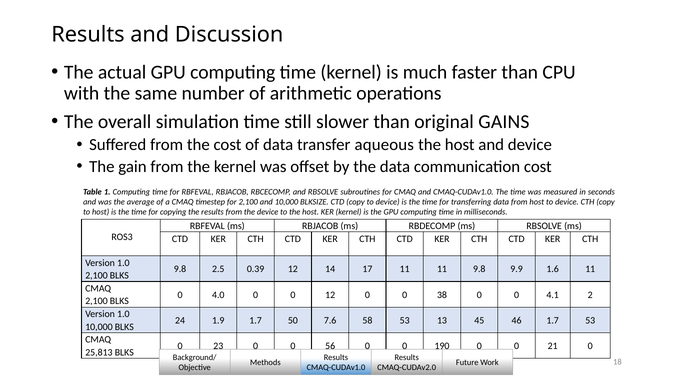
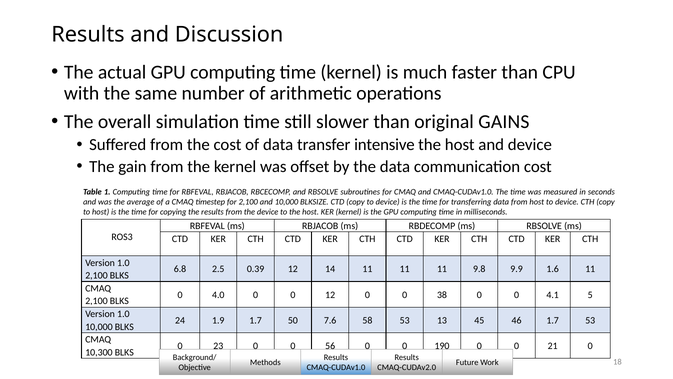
aqueous: aqueous -> intensive
9.8 at (180, 269): 9.8 -> 6.8
14 17: 17 -> 11
2: 2 -> 5
25,813: 25,813 -> 10,300
